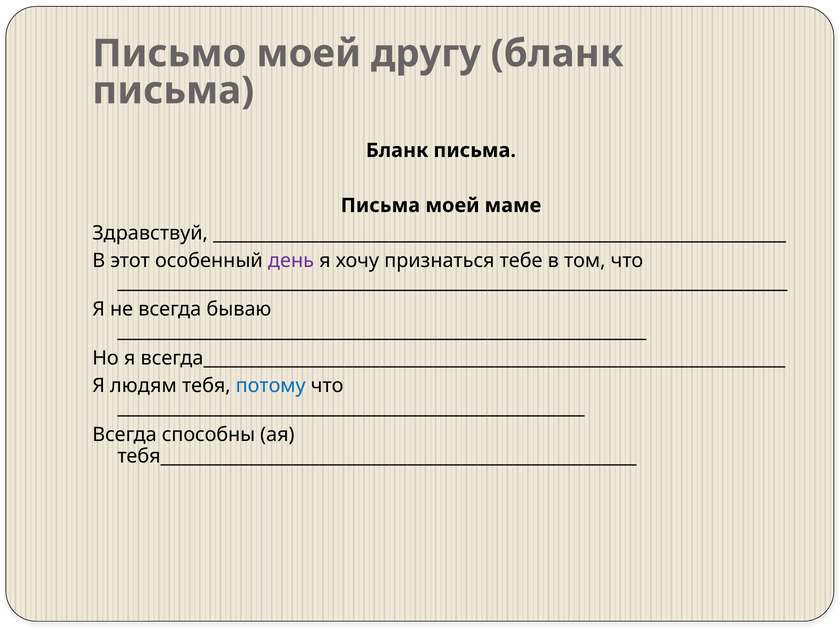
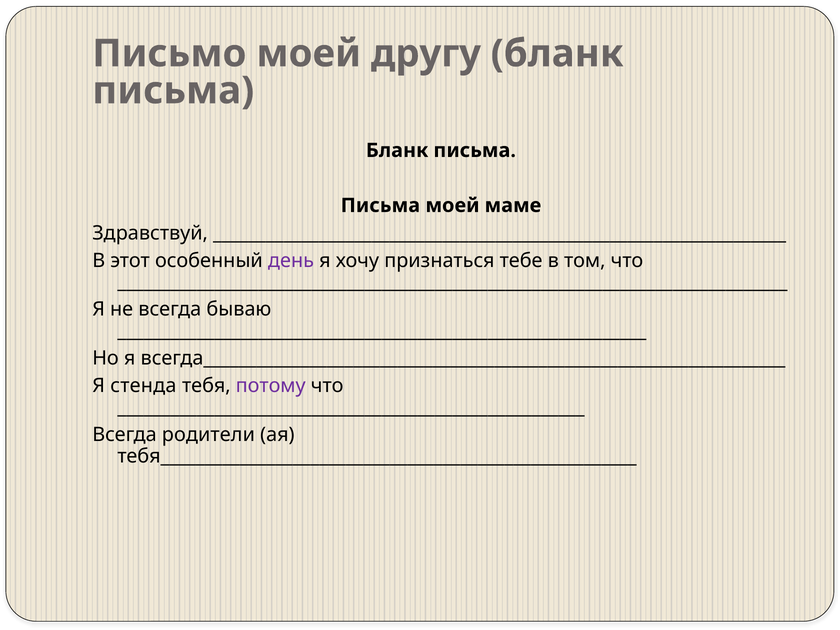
людям: людям -> стенда
потому colour: blue -> purple
способны: способны -> родители
